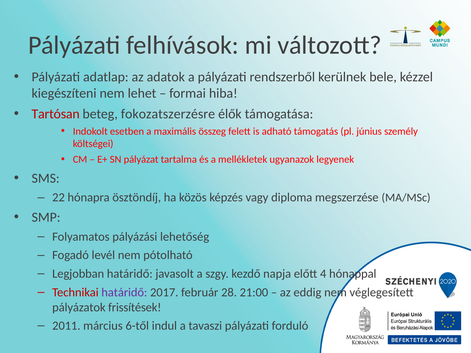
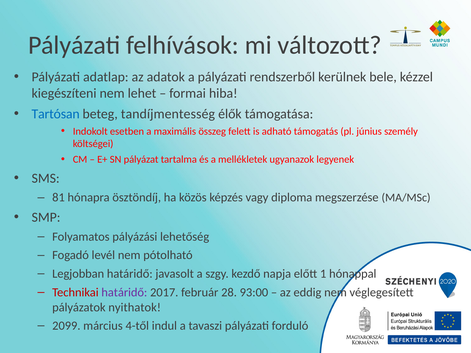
Tartósan colour: red -> blue
fokozatszerzésre: fokozatszerzésre -> tandíjmentesség
22: 22 -> 81
4: 4 -> 1
21:00: 21:00 -> 93:00
frissítések: frissítések -> nyithatok
2011: 2011 -> 2099
6-től: 6-től -> 4-től
